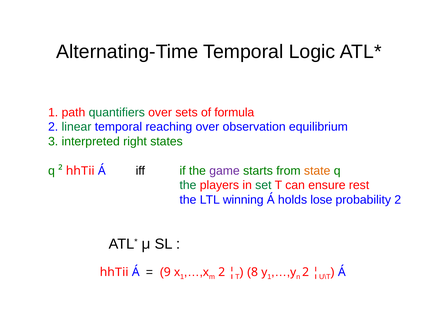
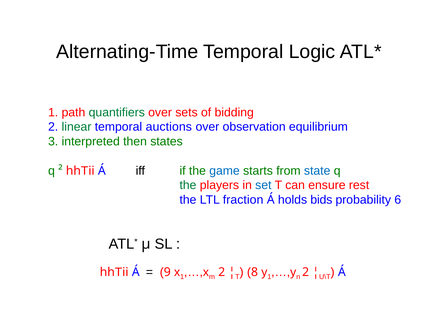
formula: formula -> bidding
reaching: reaching -> auctions
right: right -> then
game colour: purple -> blue
state colour: orange -> blue
set colour: green -> blue
winning: winning -> fraction
lose: lose -> bids
probability 2: 2 -> 6
